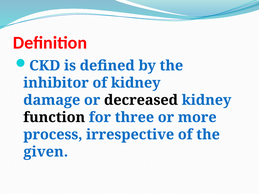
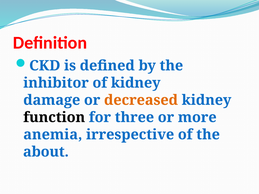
decreased colour: black -> orange
process: process -> anemia
given: given -> about
